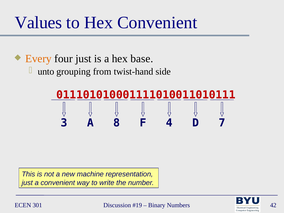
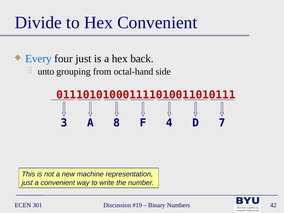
Values: Values -> Divide
Every colour: orange -> blue
base: base -> back
twist-hand: twist-hand -> octal-hand
